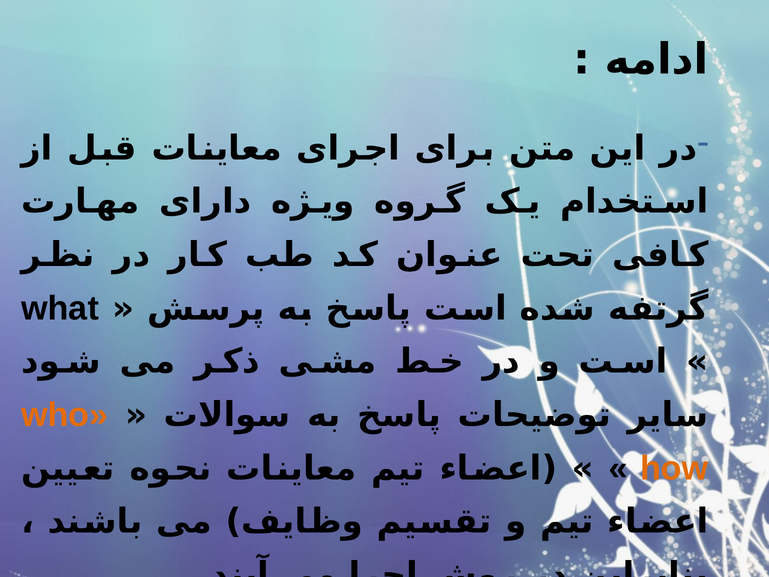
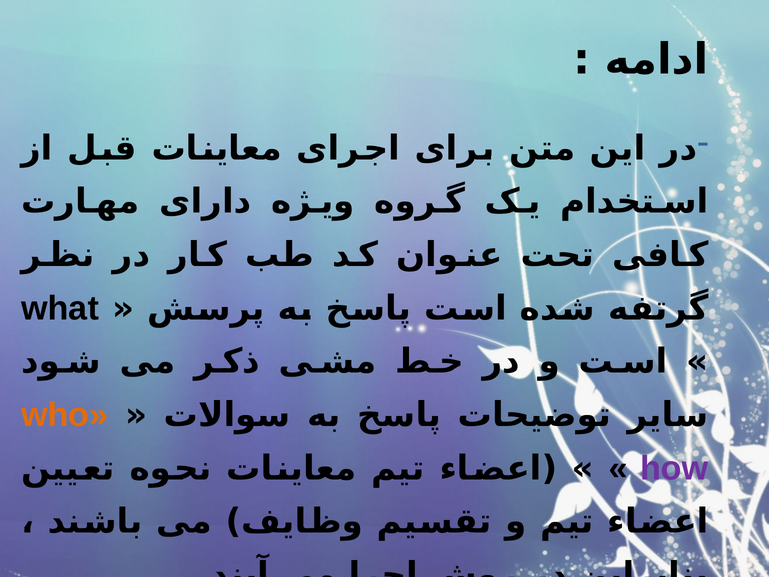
how colour: orange -> purple
